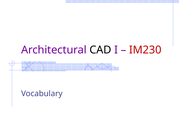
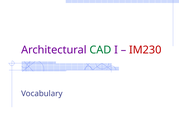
CAD colour: black -> green
